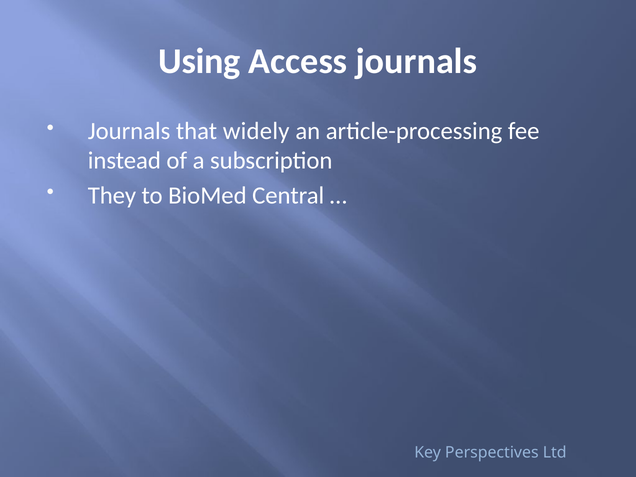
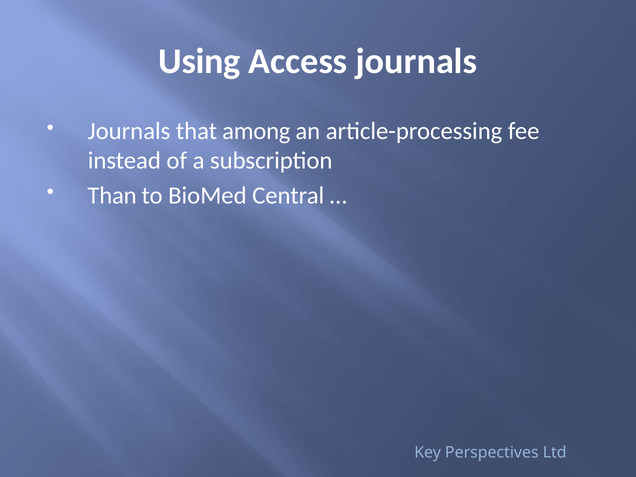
widely: widely -> among
They: They -> Than
